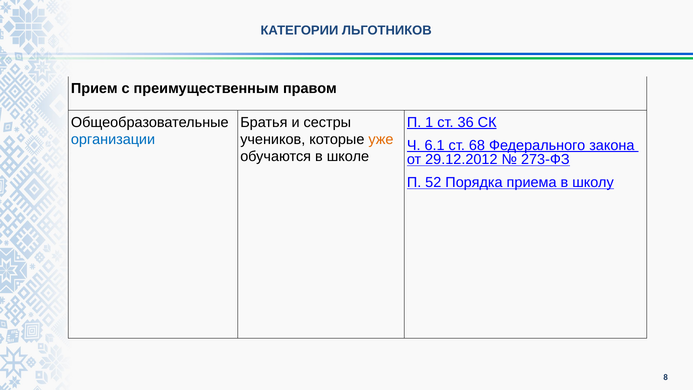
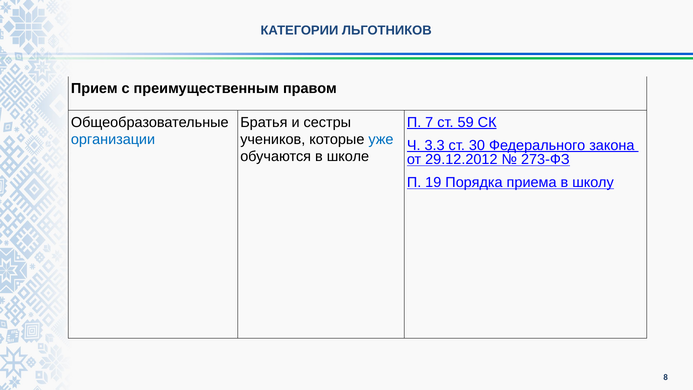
1: 1 -> 7
36: 36 -> 59
уже colour: orange -> blue
6.1: 6.1 -> 3.3
68: 68 -> 30
52: 52 -> 19
